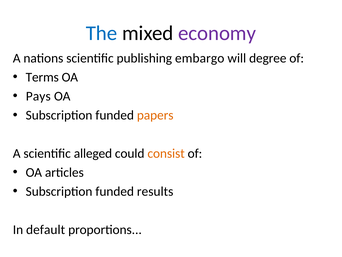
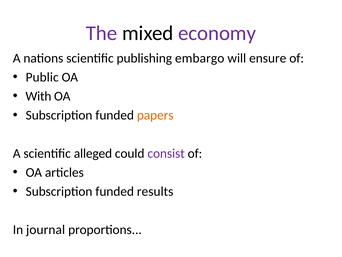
The colour: blue -> purple
degree: degree -> ensure
Terms: Terms -> Public
Pays: Pays -> With
consist colour: orange -> purple
default: default -> journal
